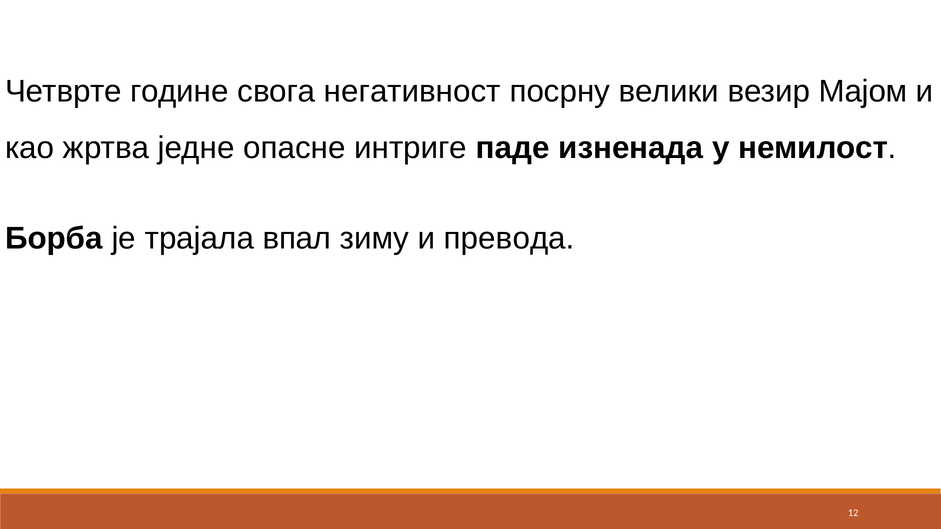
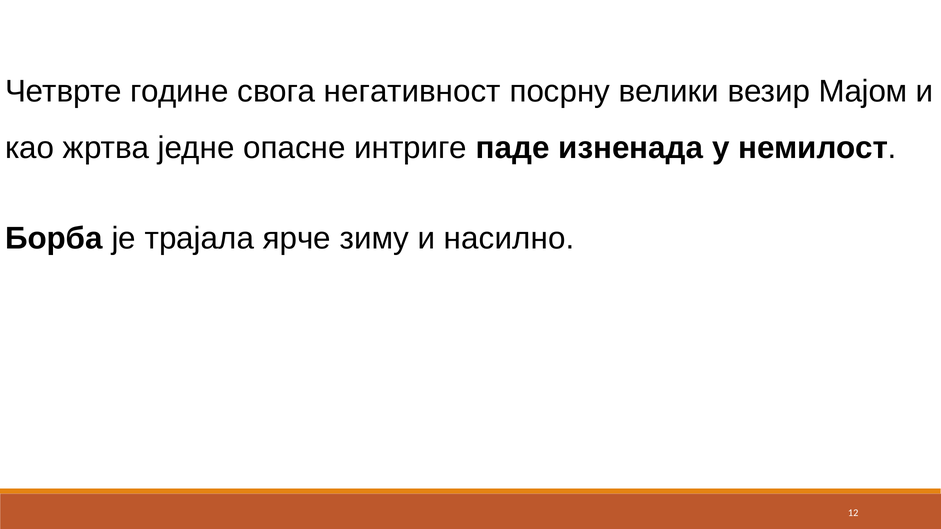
впал: впал -> ярче
превода: превода -> насилно
